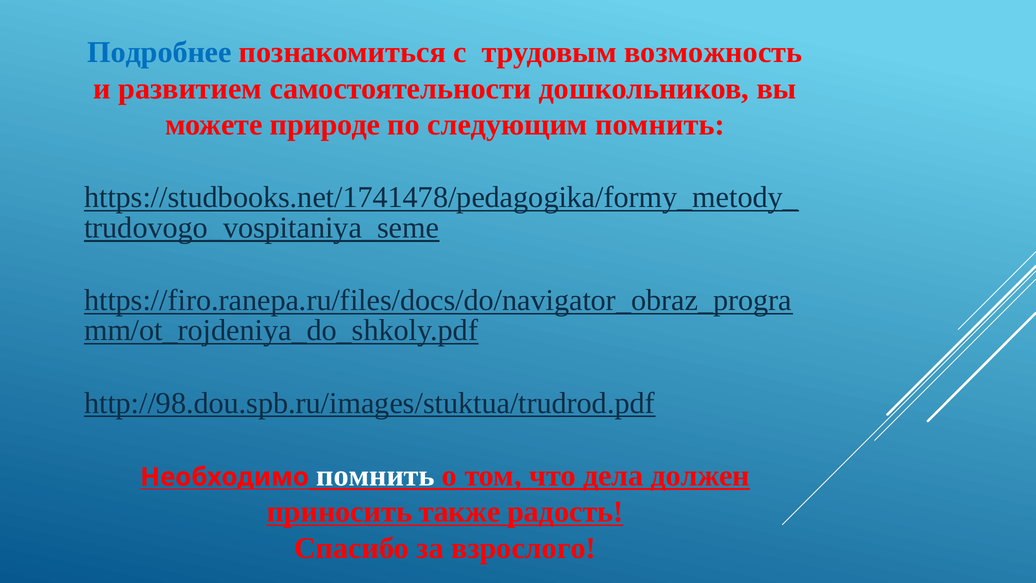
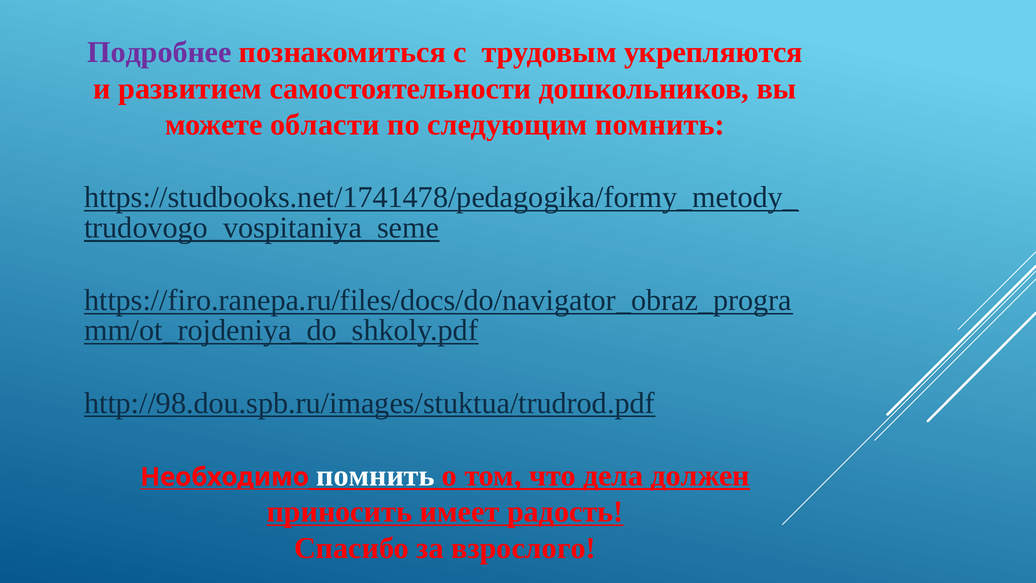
Подробнее colour: blue -> purple
возможность: возможность -> укрепляются
природе: природе -> области
также: также -> имеет
